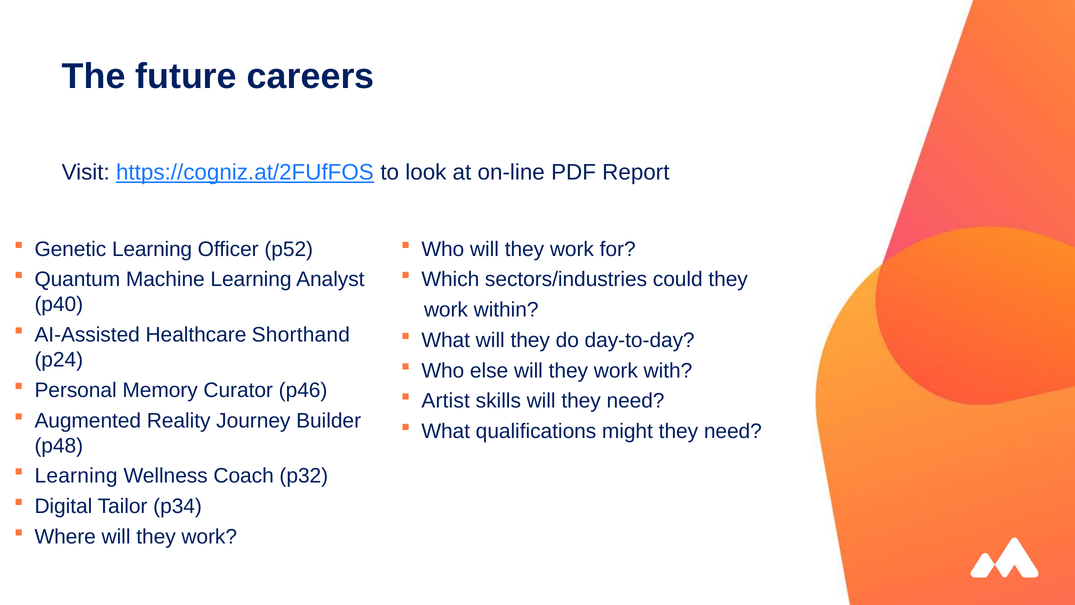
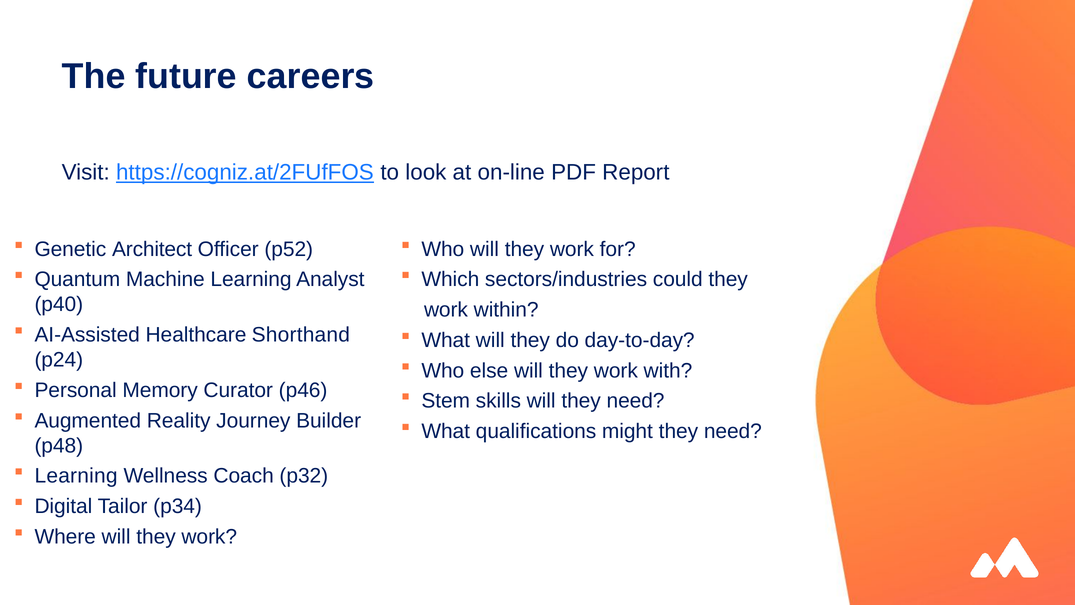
Genetic Learning: Learning -> Architect
Artist: Artist -> Stem
